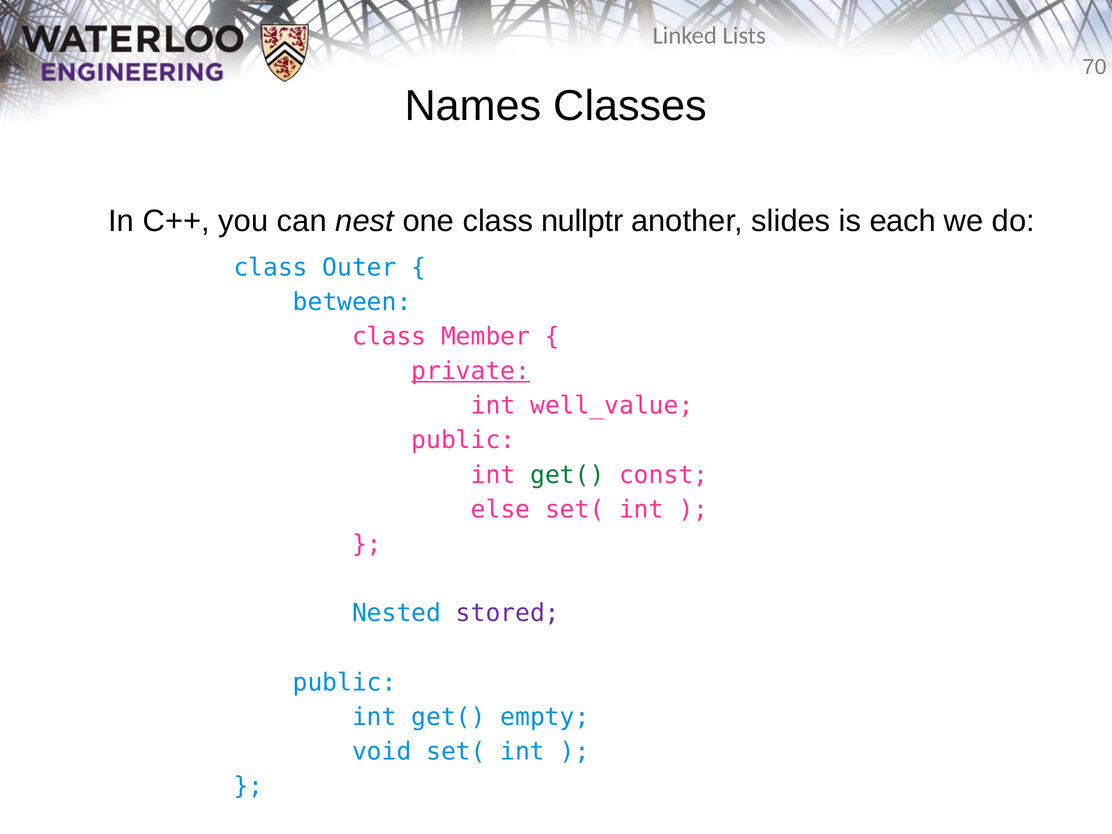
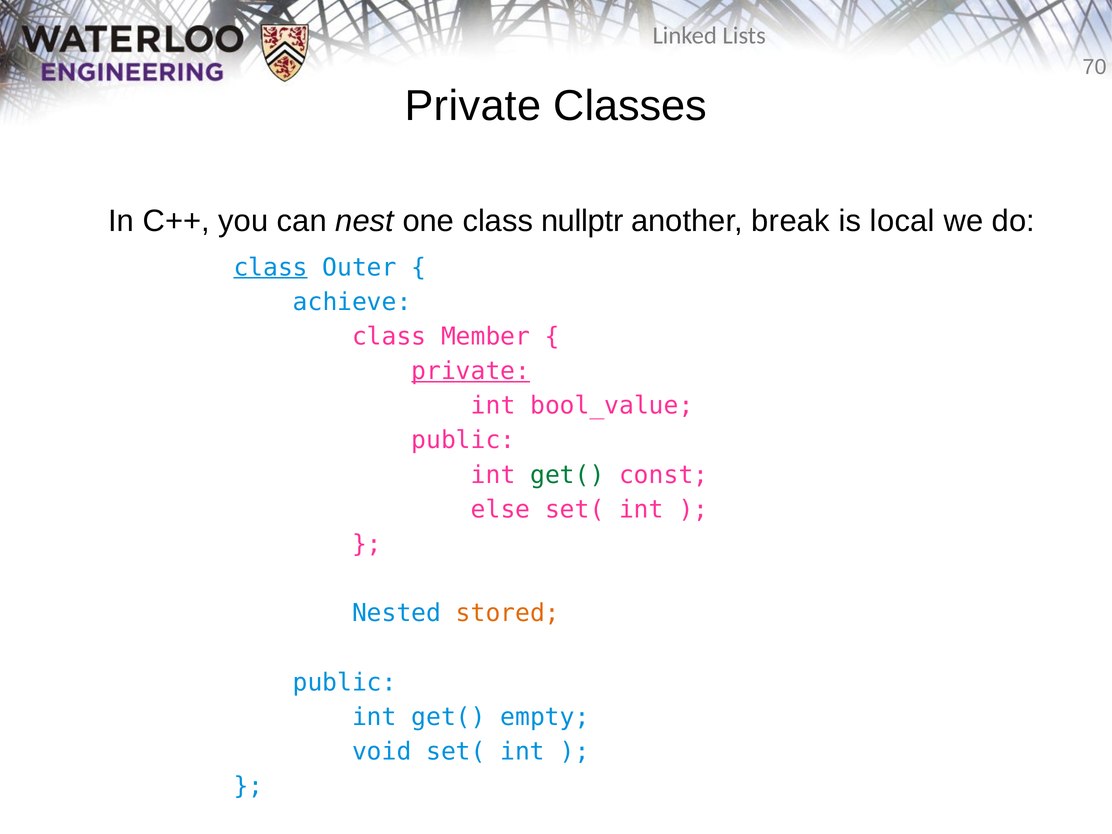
Names at (473, 106): Names -> Private
slides: slides -> break
each: each -> local
class at (271, 267) underline: none -> present
between: between -> achieve
well_value: well_value -> bool_value
stored colour: purple -> orange
